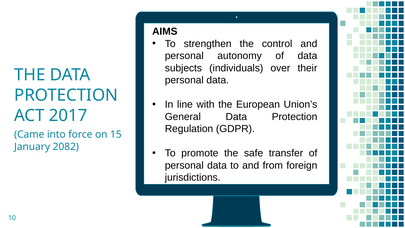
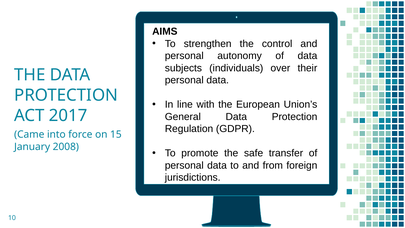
2082: 2082 -> 2008
